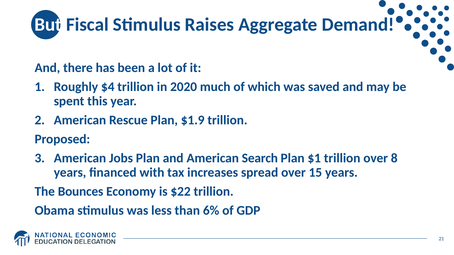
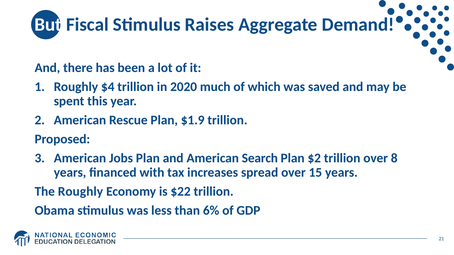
$1: $1 -> $2
The Bounces: Bounces -> Roughly
